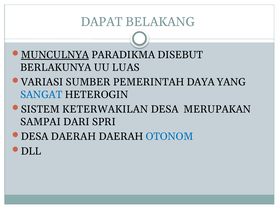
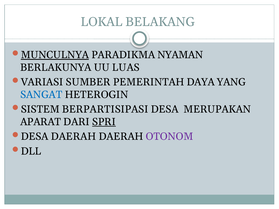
DAPAT: DAPAT -> LOKAL
DISEBUT: DISEBUT -> NYAMAN
KETERWAKILAN: KETERWAKILAN -> BERPARTISIPASI
SAMPAI: SAMPAI -> APARAT
SPRI underline: none -> present
OTONOM colour: blue -> purple
